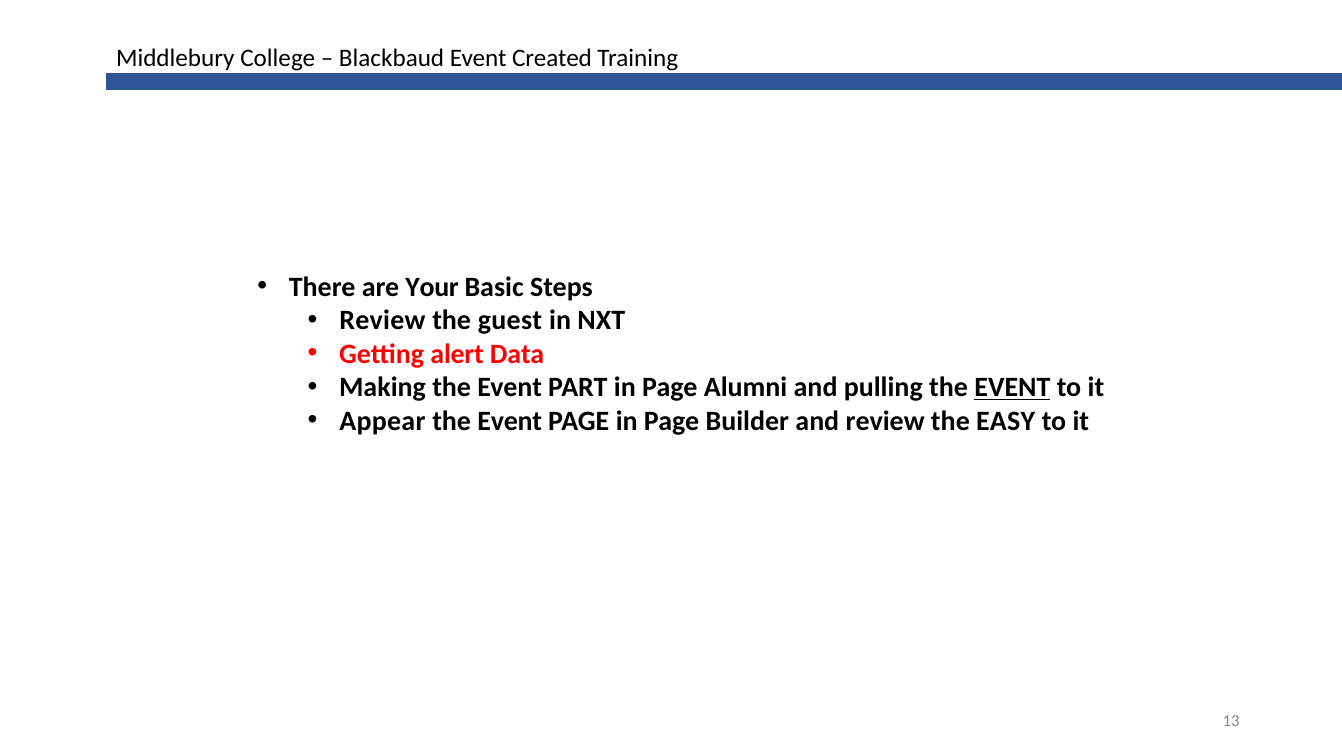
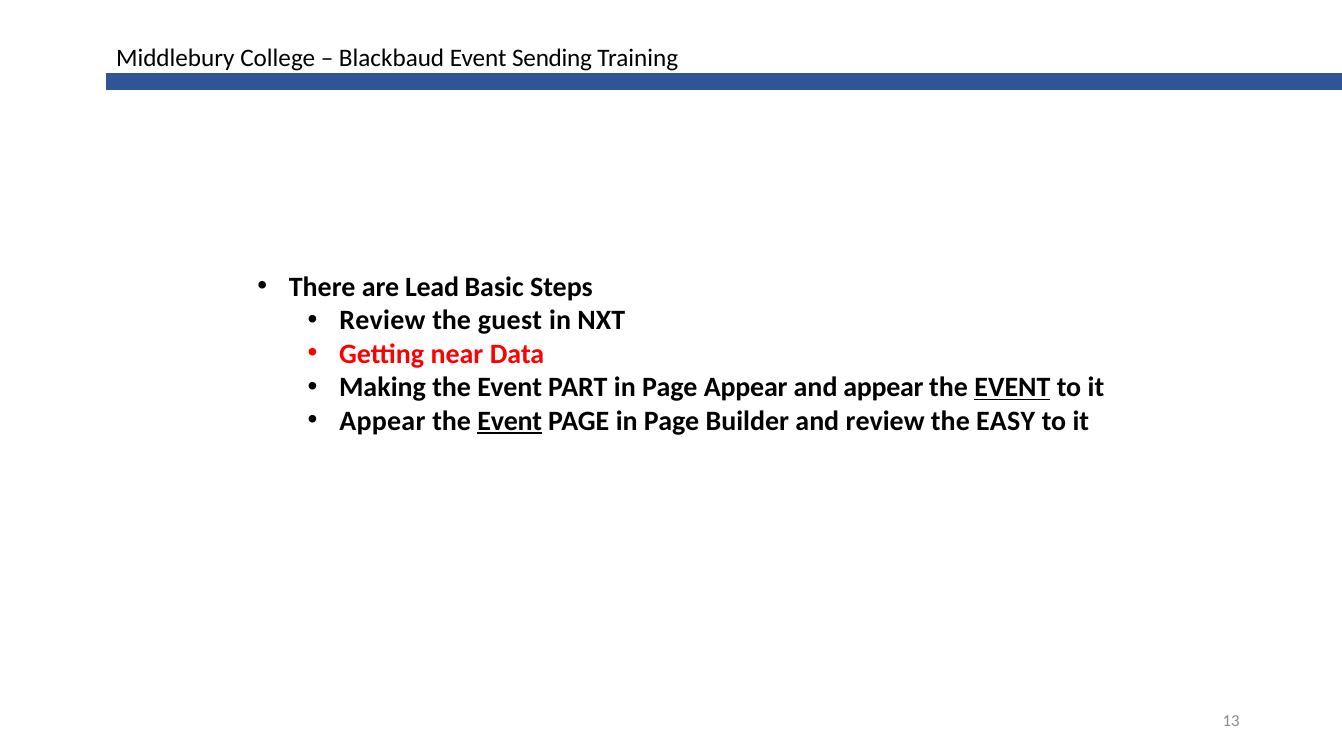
Created: Created -> Sending
Your: Your -> Lead
alert: alert -> near
Page Alumni: Alumni -> Appear
and pulling: pulling -> appear
Event at (510, 421) underline: none -> present
